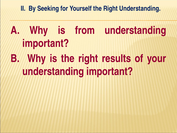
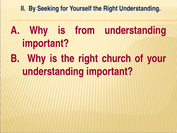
results: results -> church
